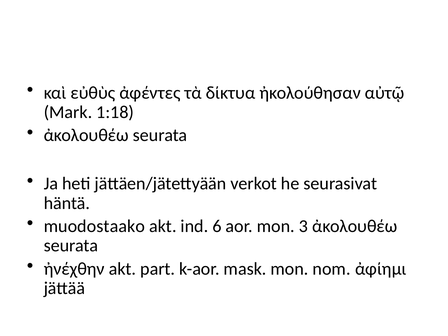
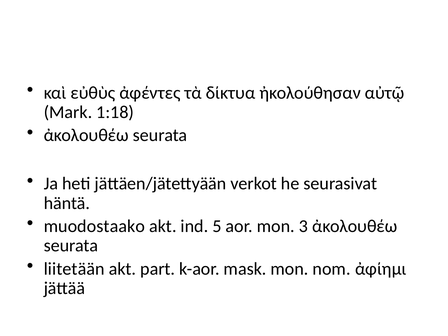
6: 6 -> 5
ἠνέχθην: ἠνέχθην -> liitetään
